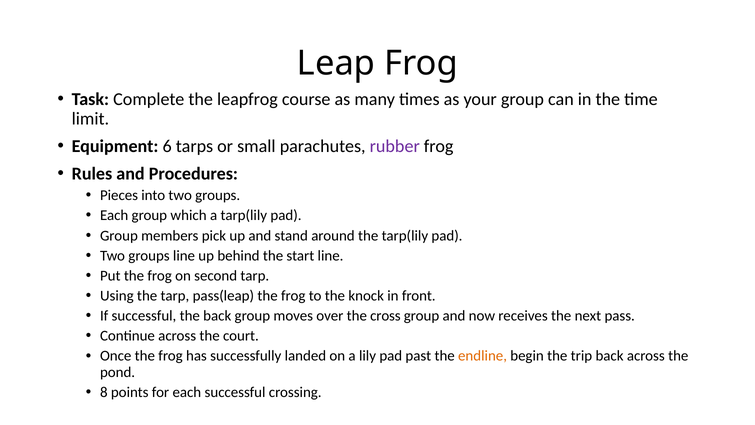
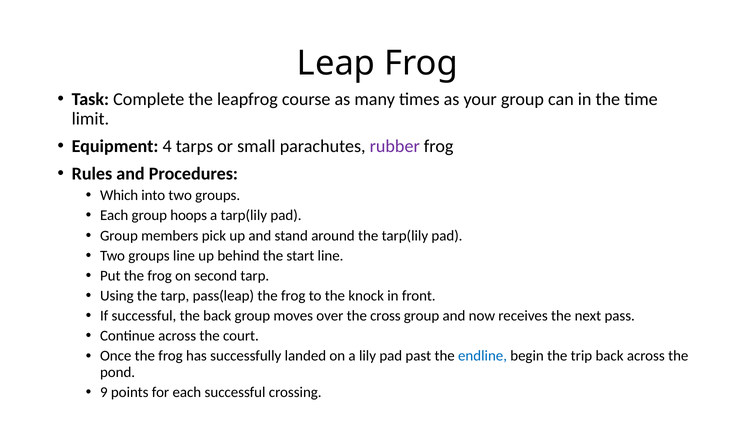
6: 6 -> 4
Pieces: Pieces -> Which
which: which -> hoops
endline colour: orange -> blue
8: 8 -> 9
